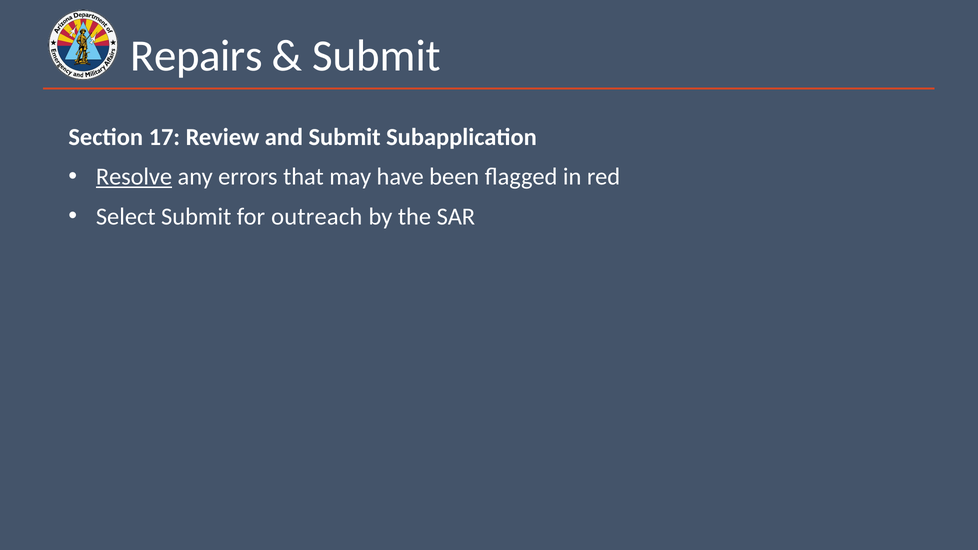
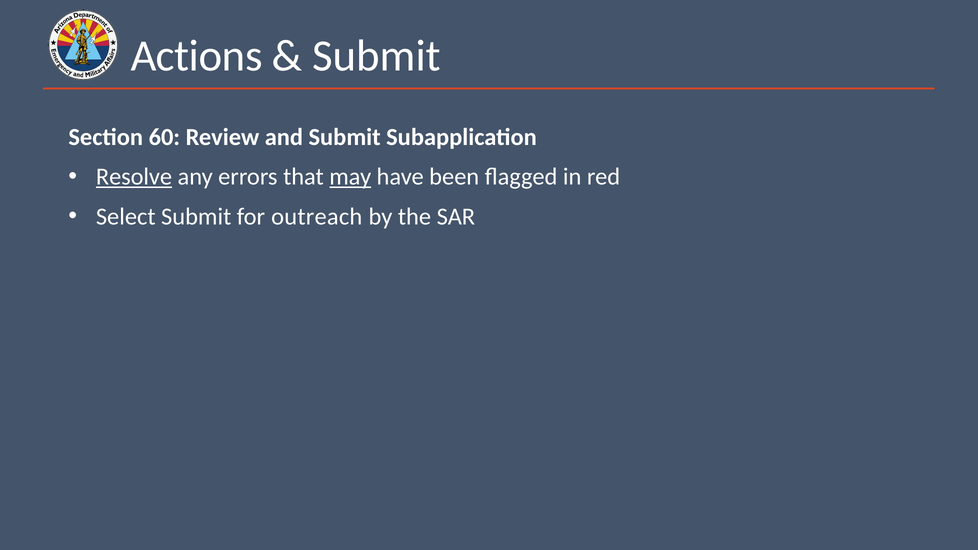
Repairs: Repairs -> Actions
17: 17 -> 60
may underline: none -> present
